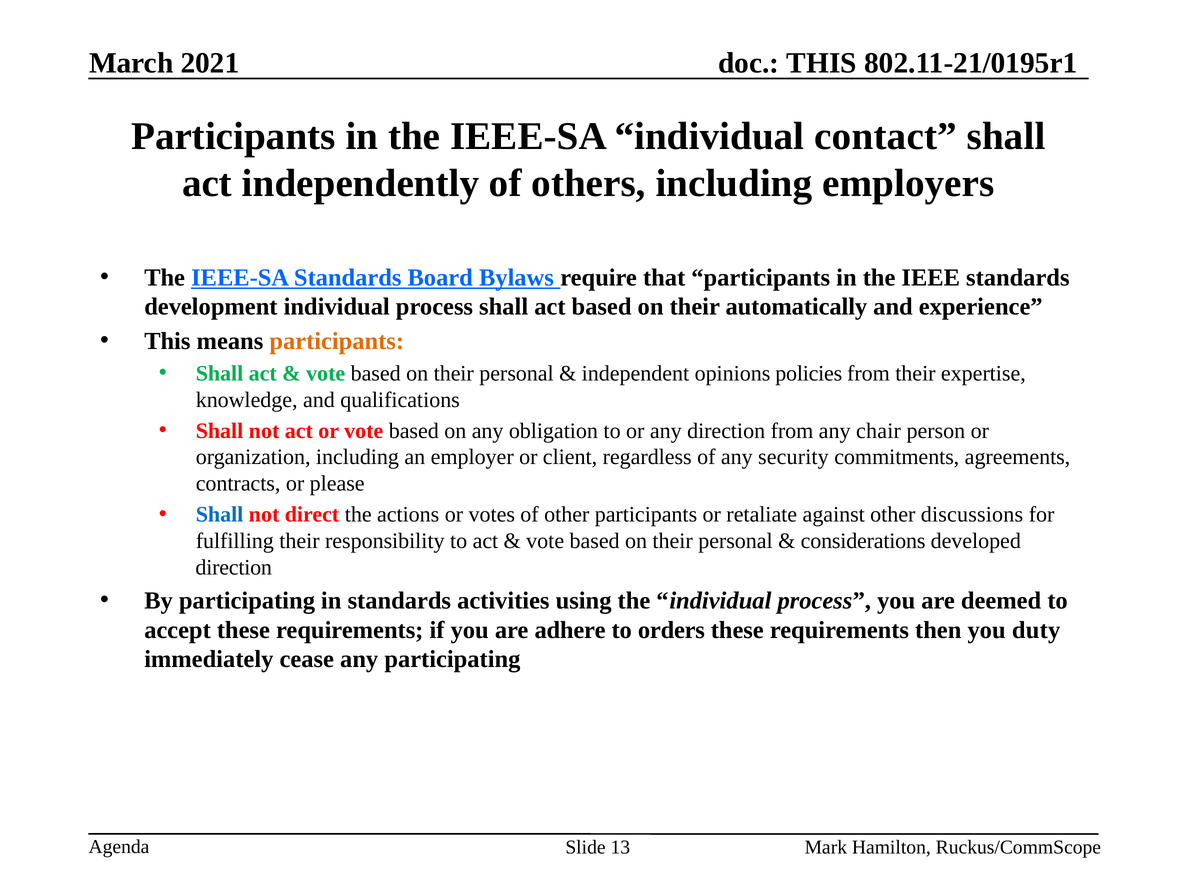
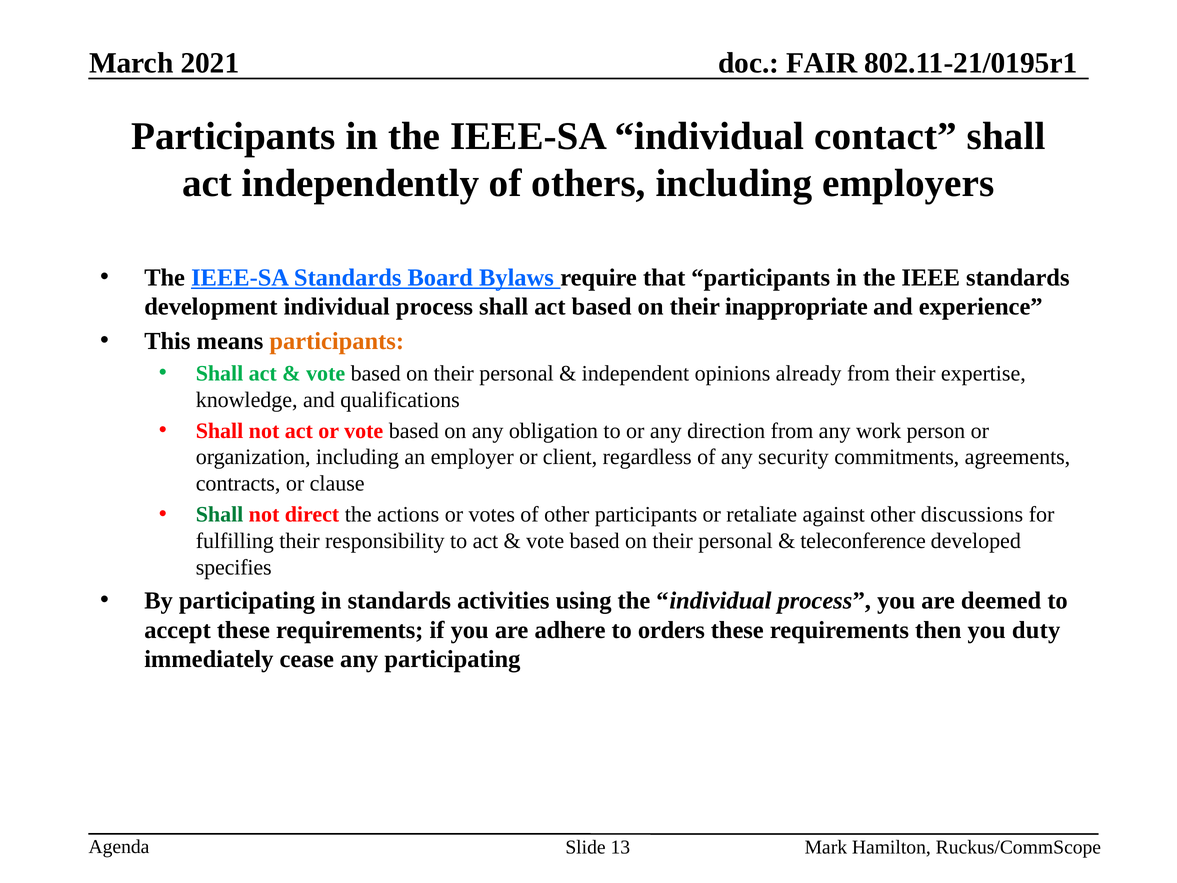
THIS at (822, 63): THIS -> FAIR
automatically: automatically -> inappropriate
policies: policies -> already
chair: chair -> work
please: please -> clause
Shall at (220, 514) colour: blue -> green
considerations: considerations -> teleconference
direction at (234, 567): direction -> specifies
